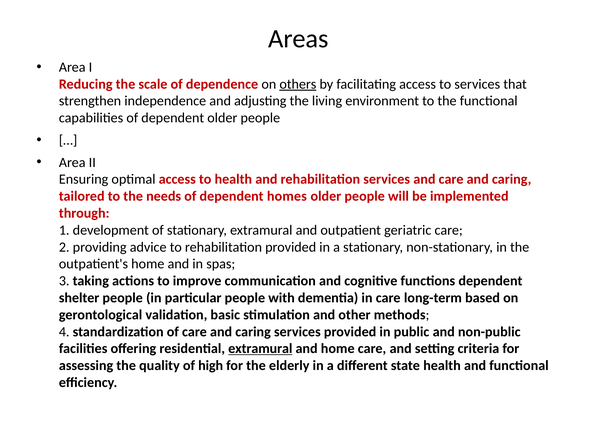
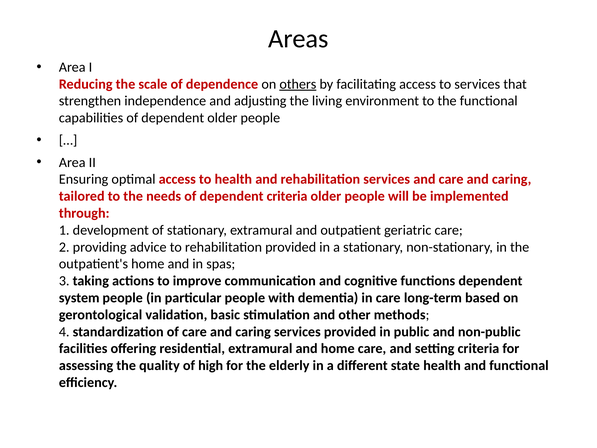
dependent homes: homes -> criteria
shelter: shelter -> system
extramural at (260, 348) underline: present -> none
